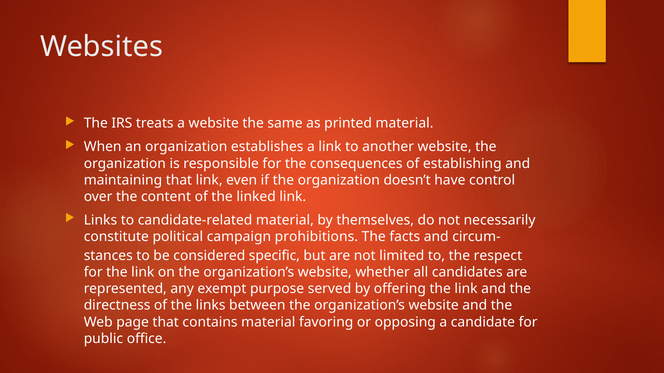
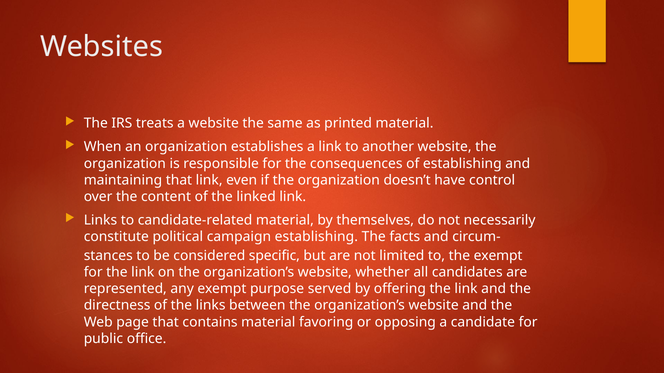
campaign prohibitions: prohibitions -> establishing
the respect: respect -> exempt
